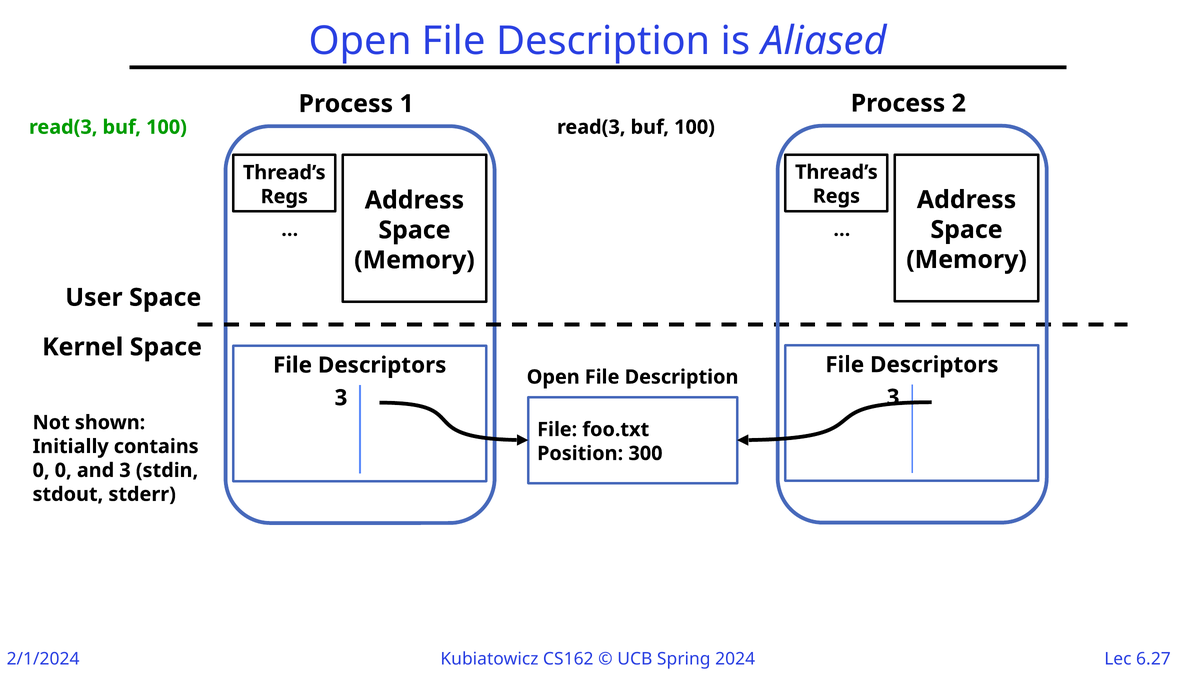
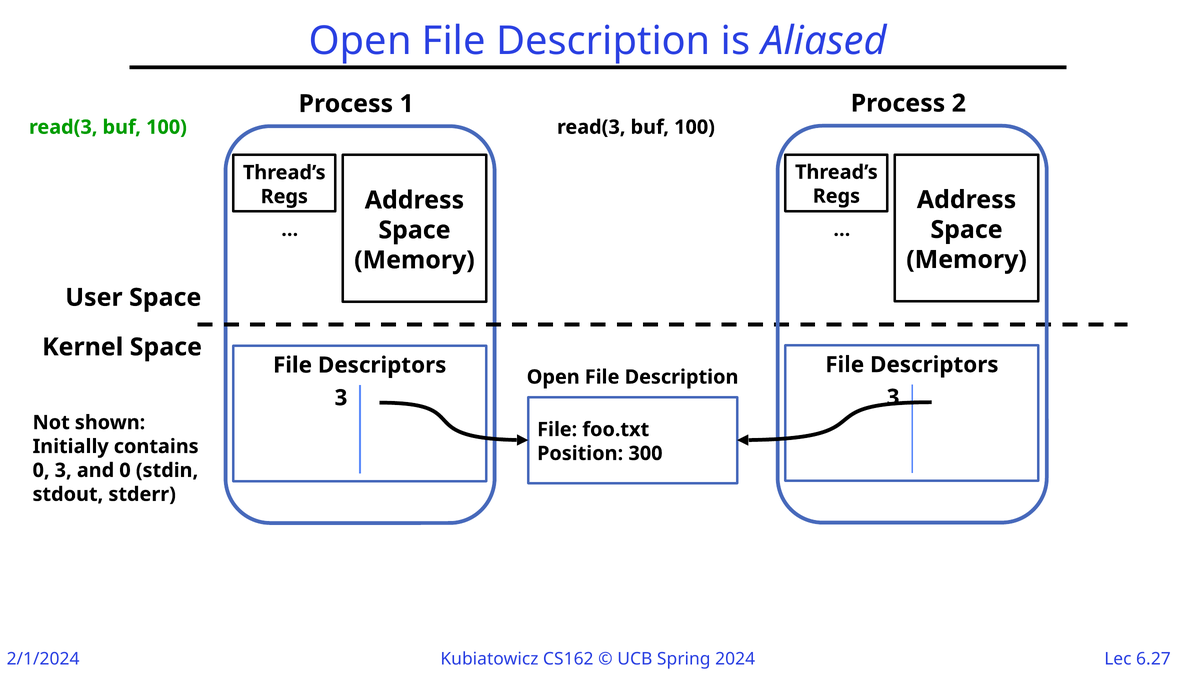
0 0: 0 -> 3
and 3: 3 -> 0
